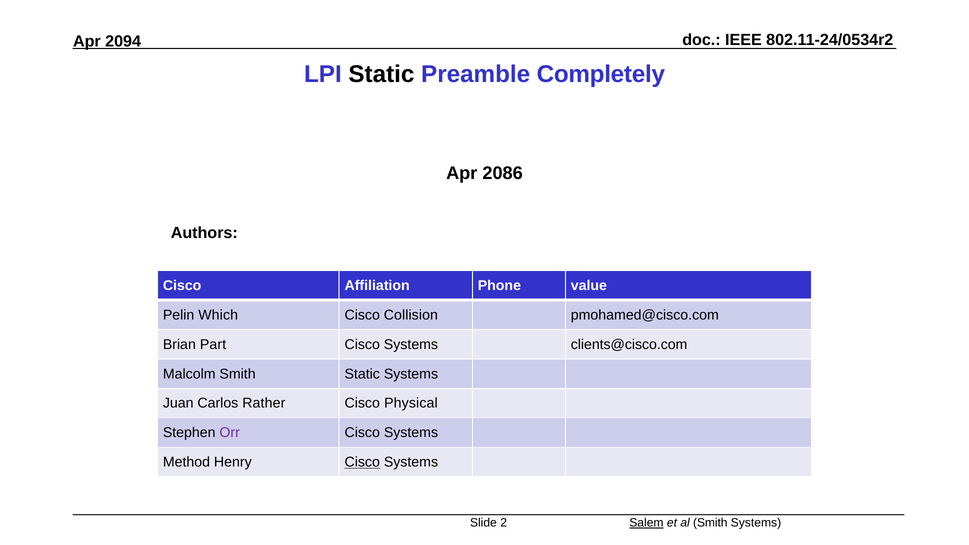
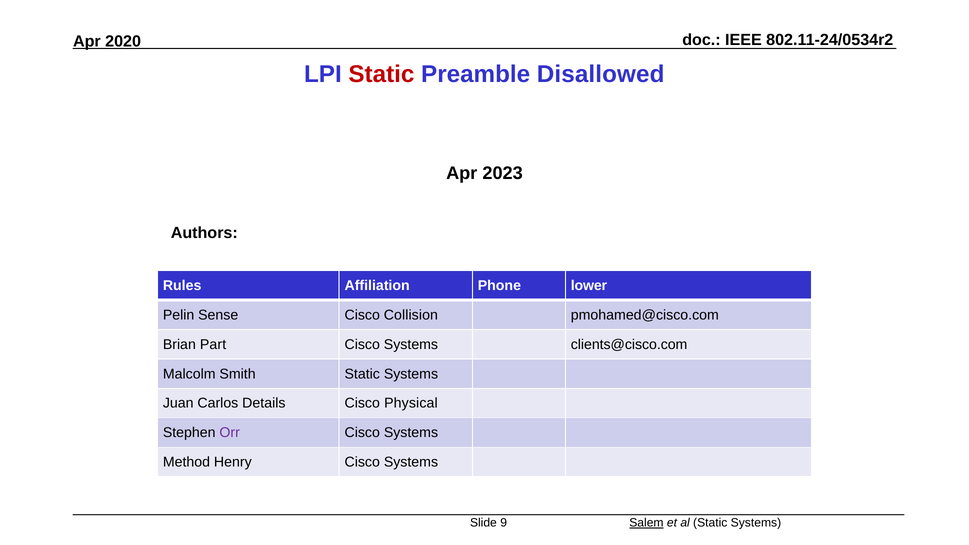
2094: 2094 -> 2020
Static at (381, 74) colour: black -> red
Completely: Completely -> Disallowed
2086: 2086 -> 2023
Cisco at (182, 286): Cisco -> Rules
value: value -> lower
Which: Which -> Sense
Rather: Rather -> Details
Cisco at (362, 462) underline: present -> none
2: 2 -> 9
al Smith: Smith -> Static
